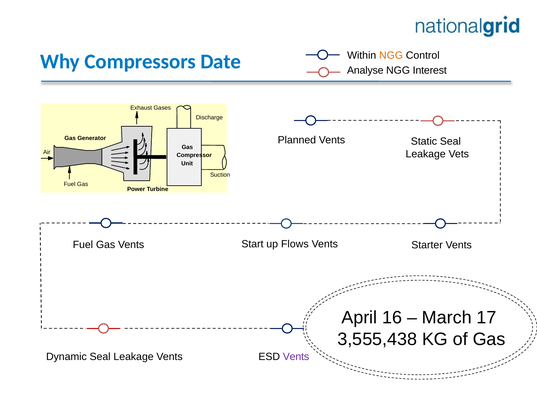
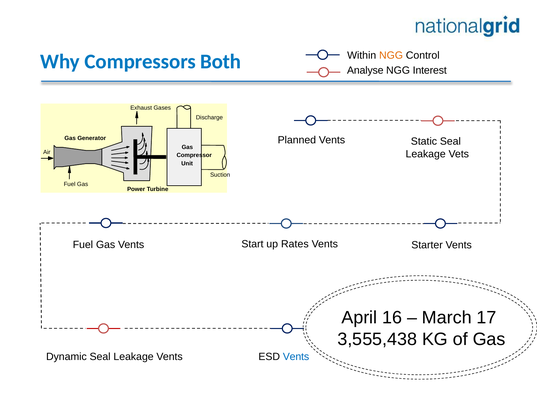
Date: Date -> Both
Flows: Flows -> Rates
Vents at (296, 356) colour: purple -> blue
